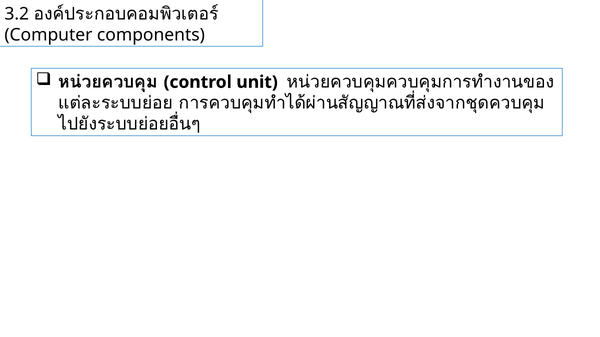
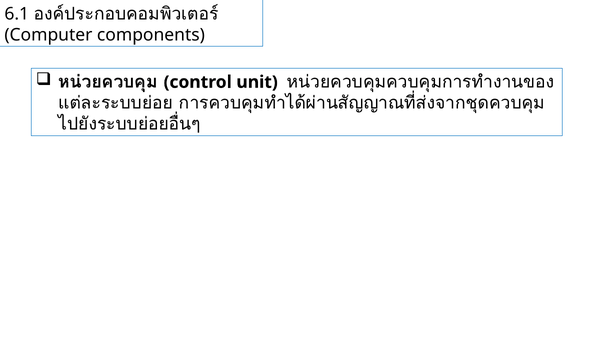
3.2: 3.2 -> 6.1
